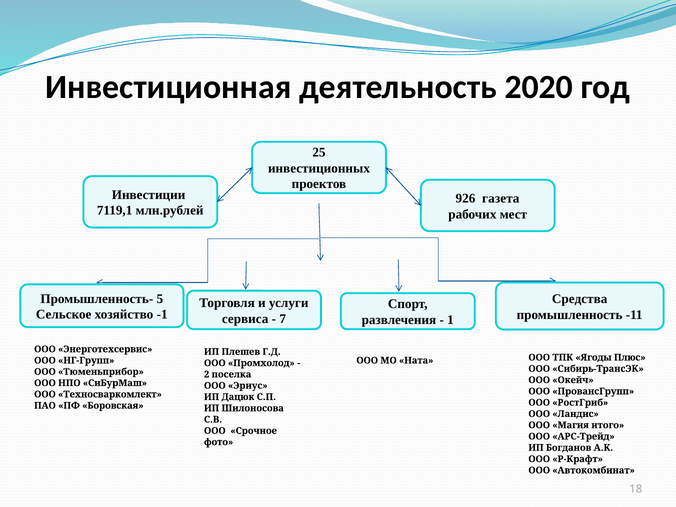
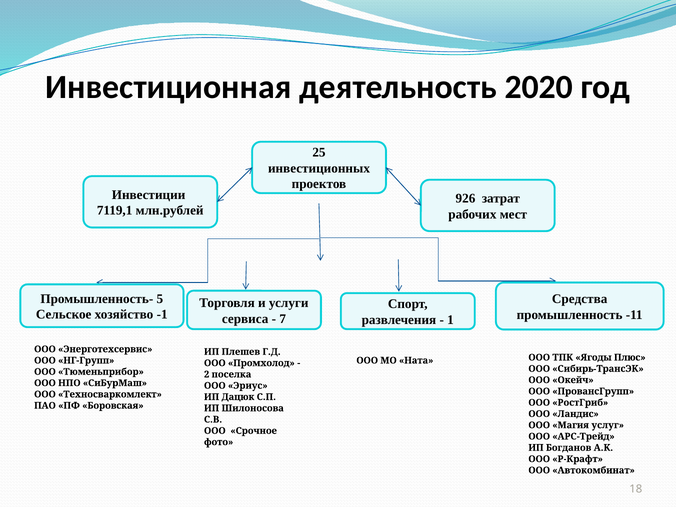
газета: газета -> затрат
итого: итого -> услуг
